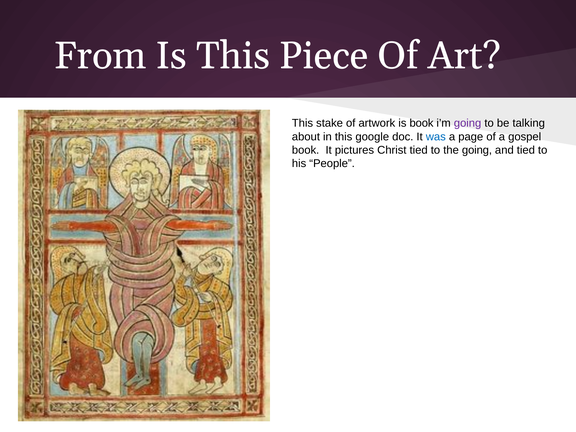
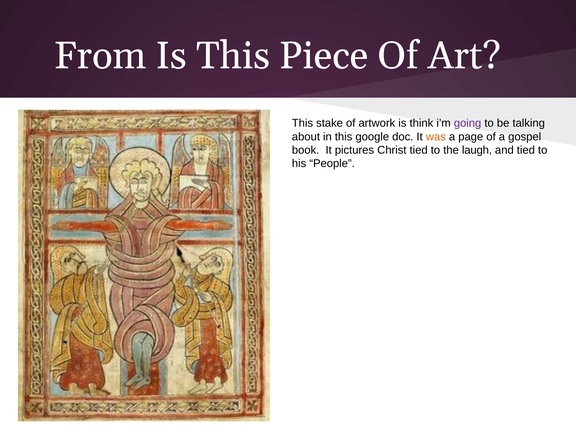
is book: book -> think
was colour: blue -> orange
the going: going -> laugh
